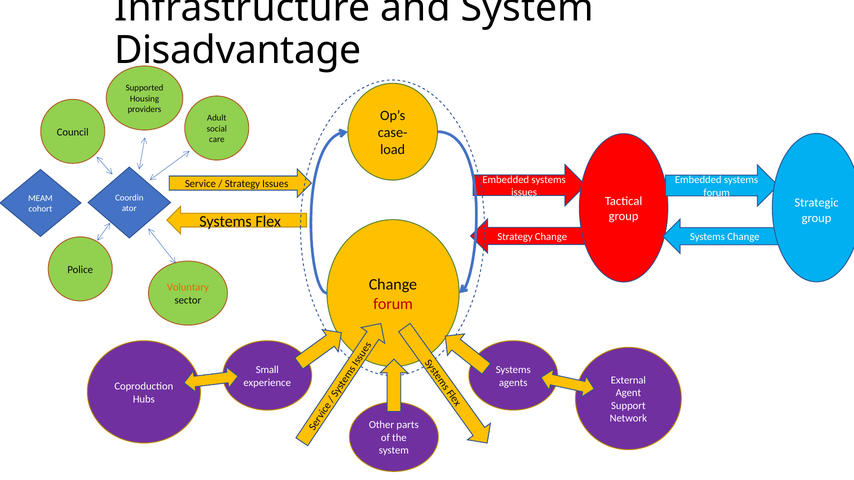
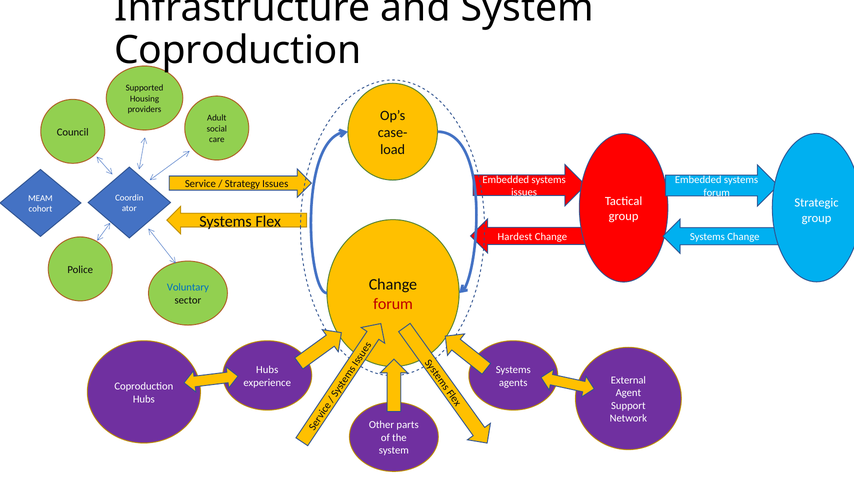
Disadvantage at (238, 50): Disadvantage -> Coproduction
Strategy at (515, 237): Strategy -> Hardest
Voluntary colour: orange -> blue
Small at (267, 370): Small -> Hubs
